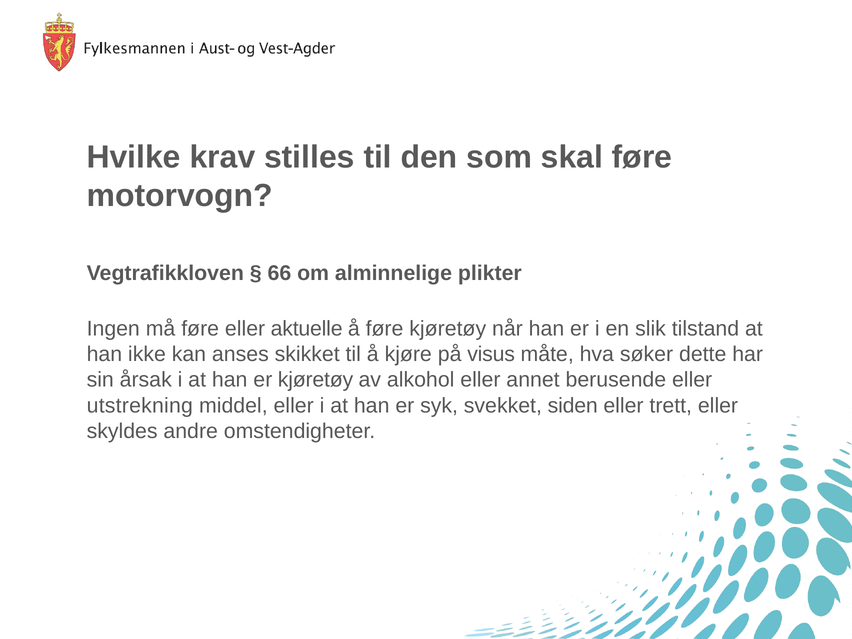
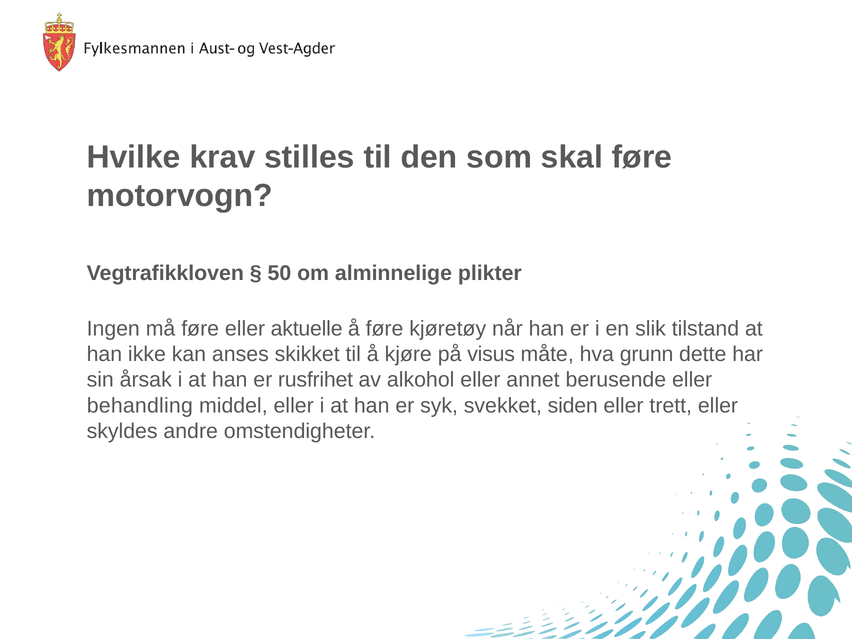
66: 66 -> 50
søker: søker -> grunn
er kjøretøy: kjøretøy -> rusfrihet
utstrekning: utstrekning -> behandling
